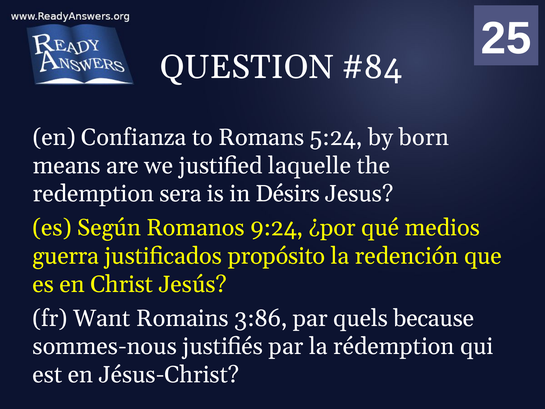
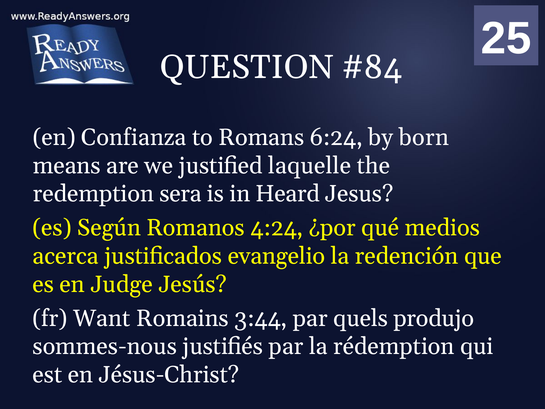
5:24: 5:24 -> 6:24
Désirs: Désirs -> Heard
9:24: 9:24 -> 4:24
guerra: guerra -> acerca
propósito: propósito -> evangelio
Christ: Christ -> Judge
3:86: 3:86 -> 3:44
because: because -> produjo
